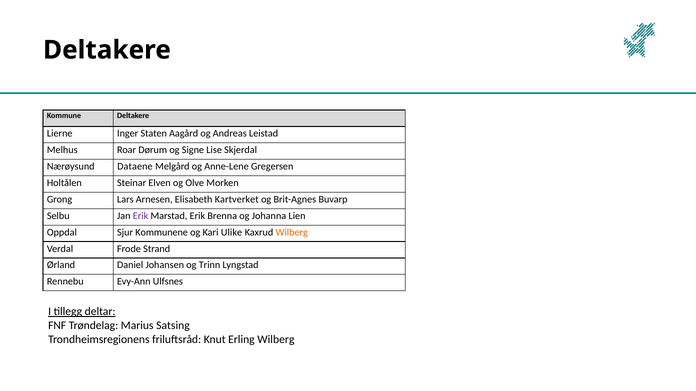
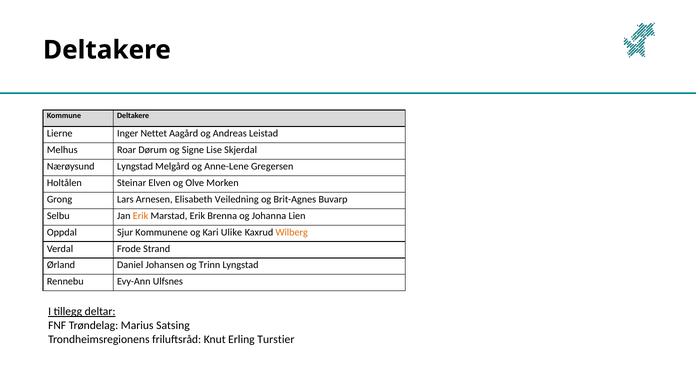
Staten: Staten -> Nettet
Nærøysund Dataene: Dataene -> Lyngstad
Kartverket: Kartverket -> Veiledning
Erik at (141, 216) colour: purple -> orange
Erling Wilberg: Wilberg -> Turstier
